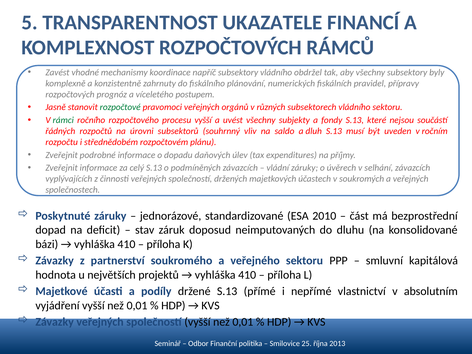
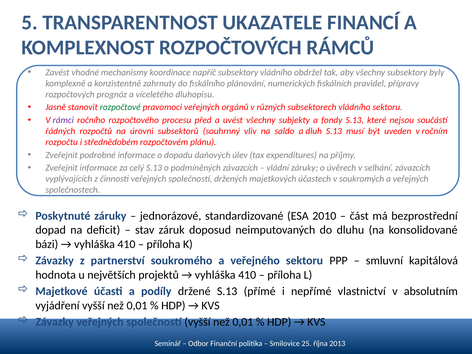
postupem: postupem -> dluhopisu
rámci colour: green -> purple
procesu vyšší: vyšší -> před
